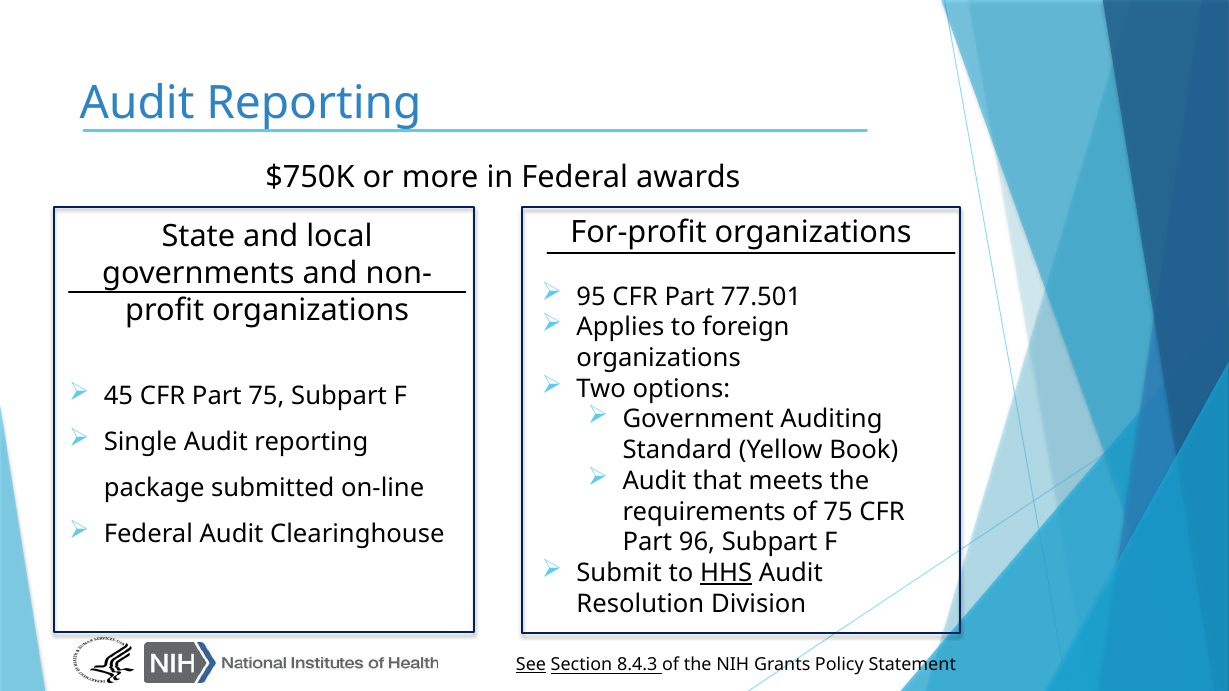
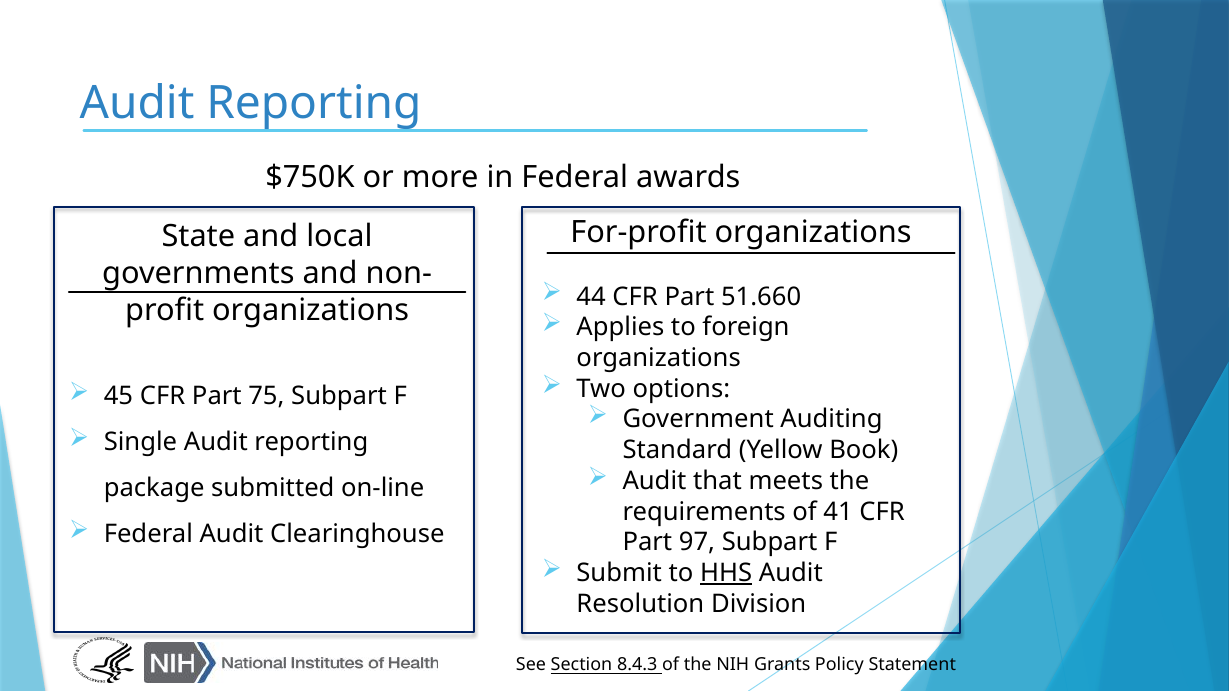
95: 95 -> 44
77.501: 77.501 -> 51.660
of 75: 75 -> 41
96: 96 -> 97
See underline: present -> none
